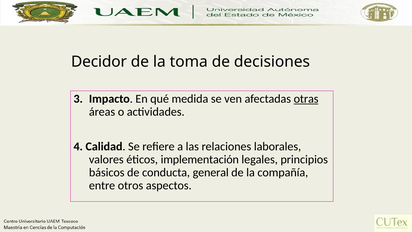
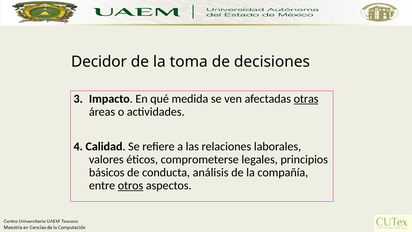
implementación: implementación -> comprometerse
general: general -> análisis
otros underline: none -> present
